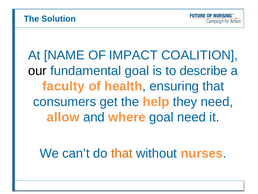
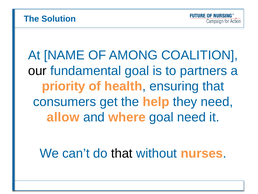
IMPACT: IMPACT -> AMONG
describe: describe -> partners
faculty: faculty -> priority
that at (122, 153) colour: orange -> black
